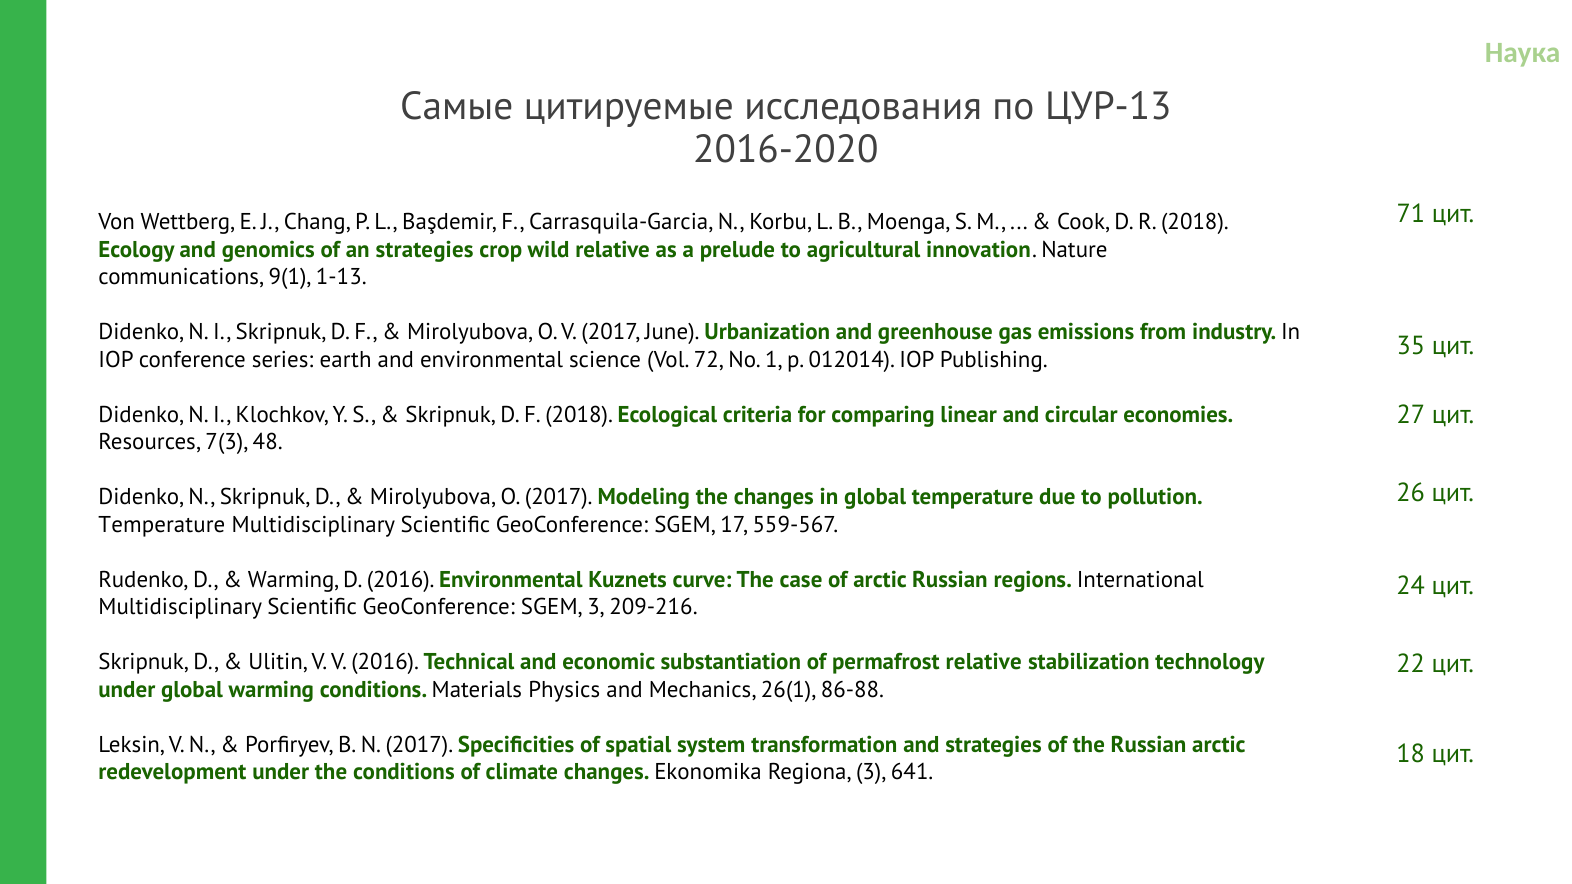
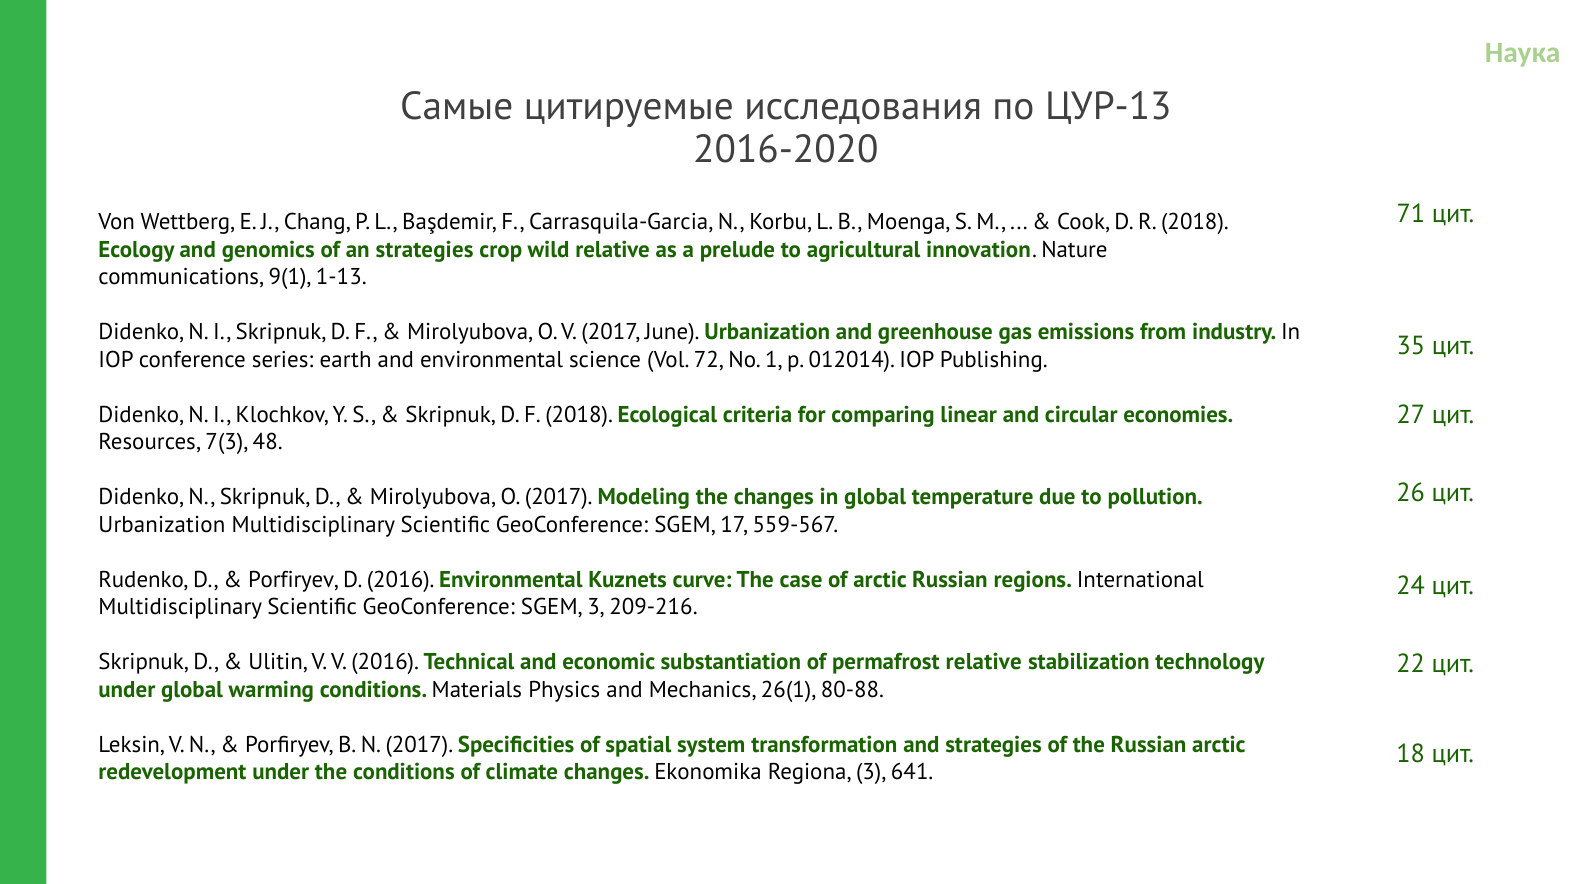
Temperature at (162, 525): Temperature -> Urbanization
Warming at (294, 580): Warming -> Porfiryev
86-88: 86-88 -> 80-88
